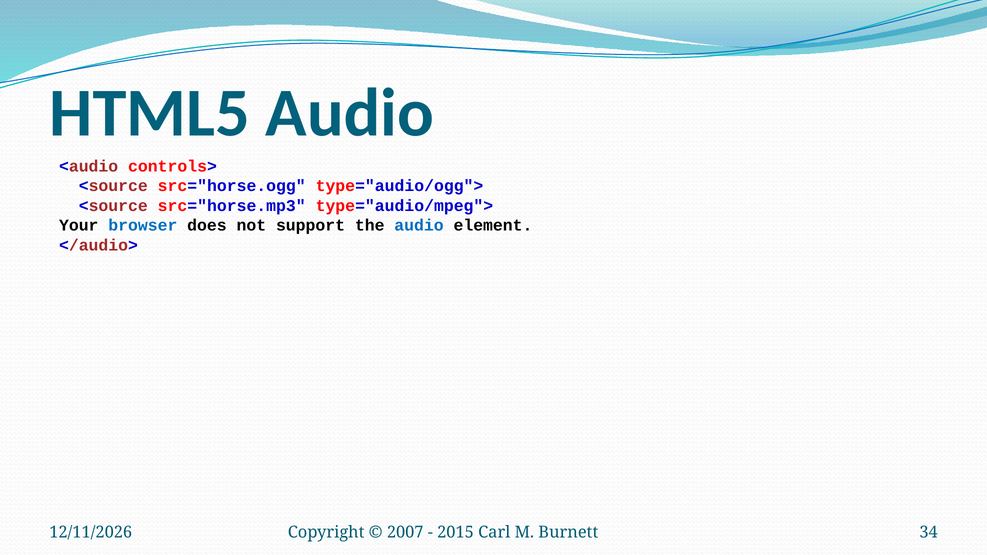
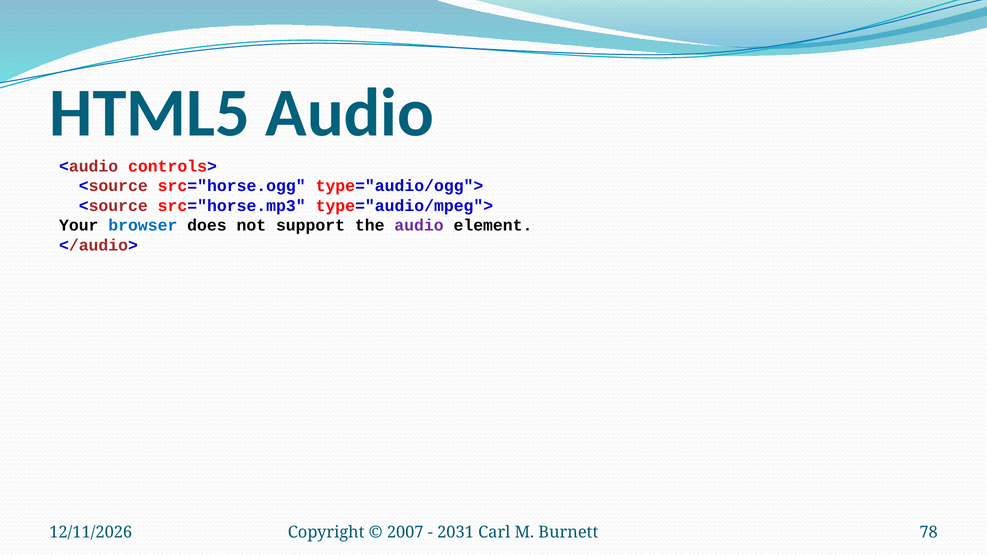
audio at (419, 226) colour: blue -> purple
2015: 2015 -> 2031
34: 34 -> 78
